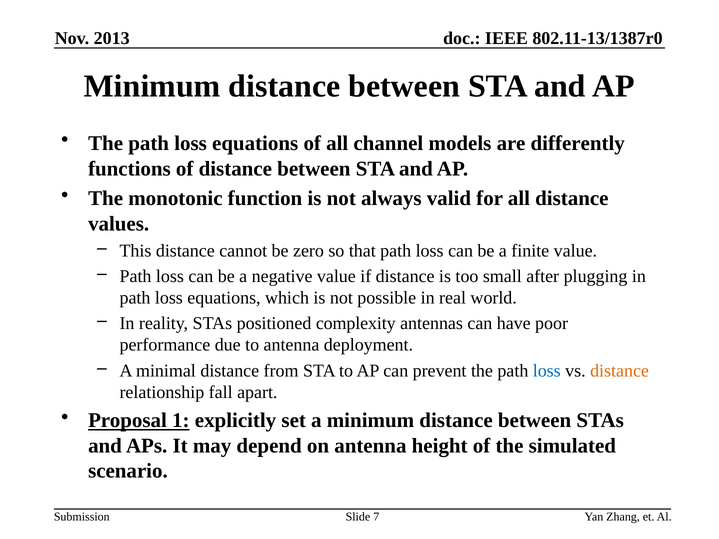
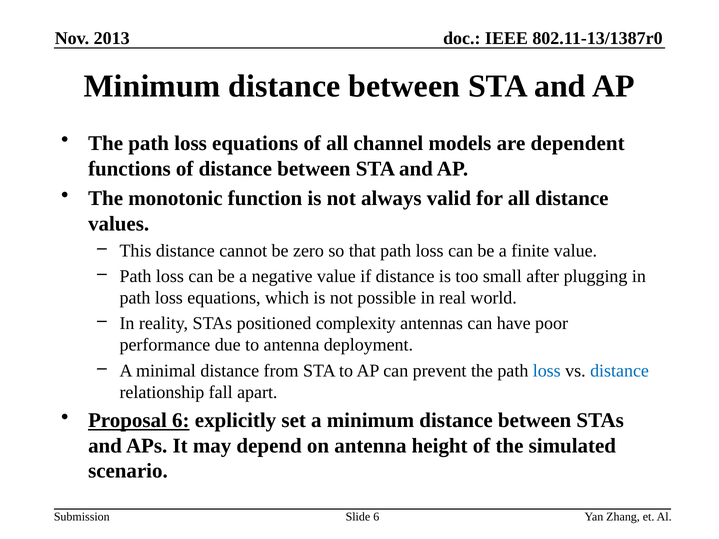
differently: differently -> dependent
distance at (620, 371) colour: orange -> blue
Proposal 1: 1 -> 6
Slide 7: 7 -> 6
